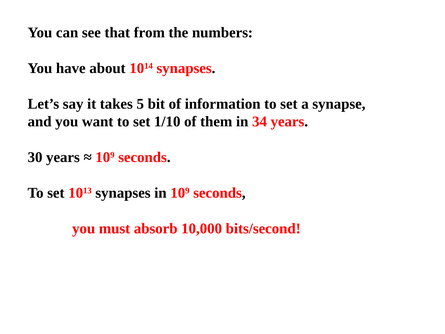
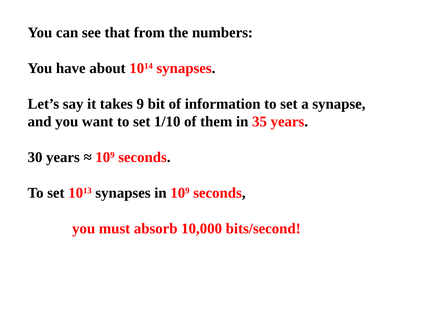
5: 5 -> 9
34: 34 -> 35
